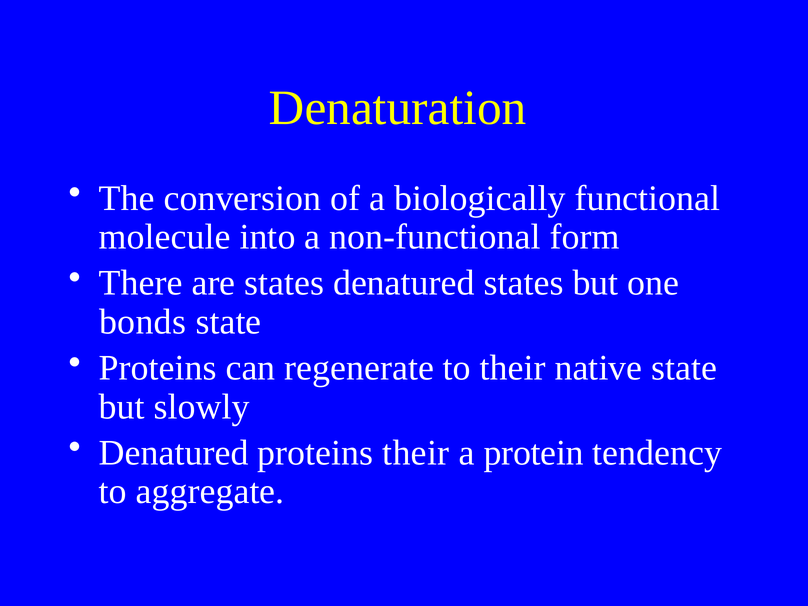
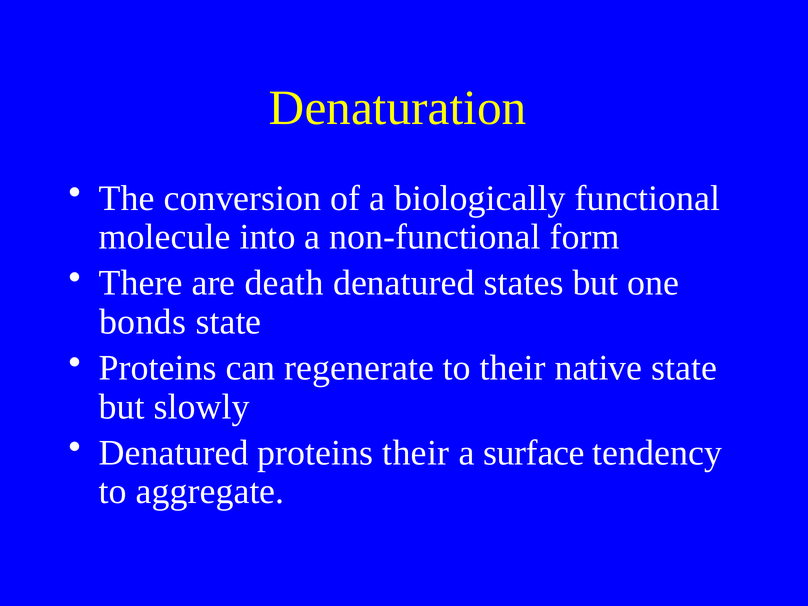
are states: states -> death
protein: protein -> surface
